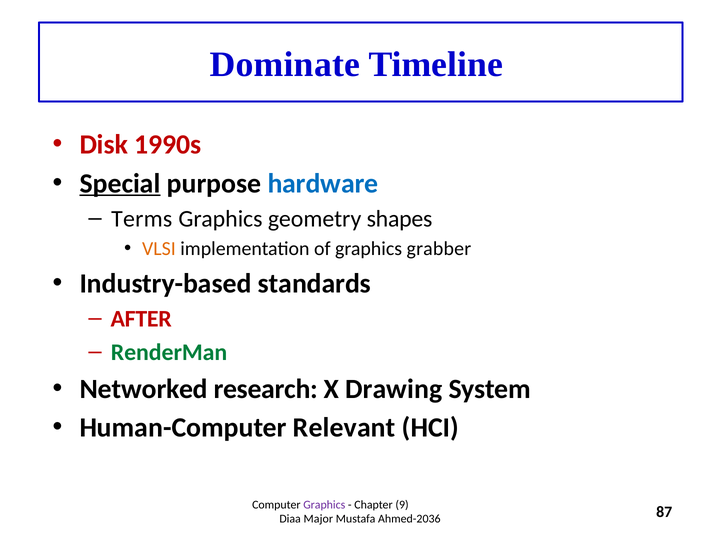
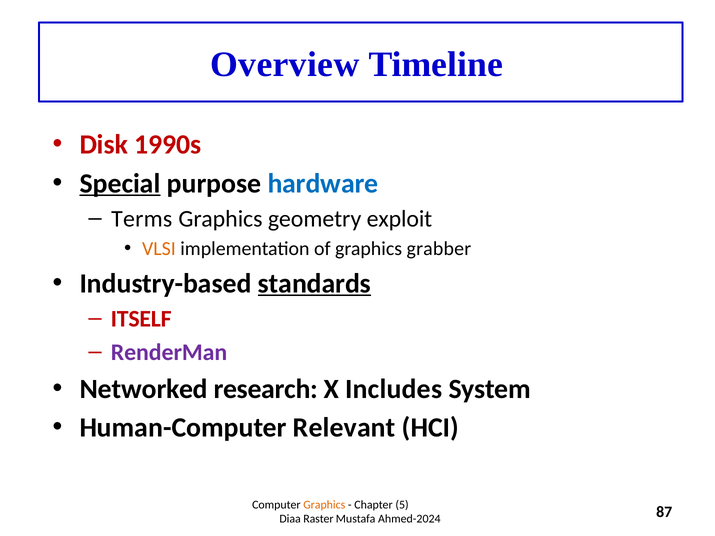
Dominate: Dominate -> Overview
shapes: shapes -> exploit
standards underline: none -> present
AFTER: AFTER -> ITSELF
RenderMan colour: green -> purple
Drawing: Drawing -> Includes
Graphics at (324, 505) colour: purple -> orange
9: 9 -> 5
Major: Major -> Raster
Ahmed-2036: Ahmed-2036 -> Ahmed-2024
